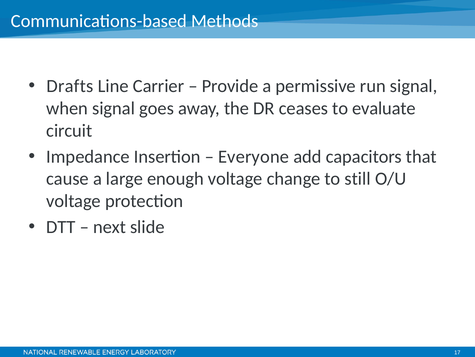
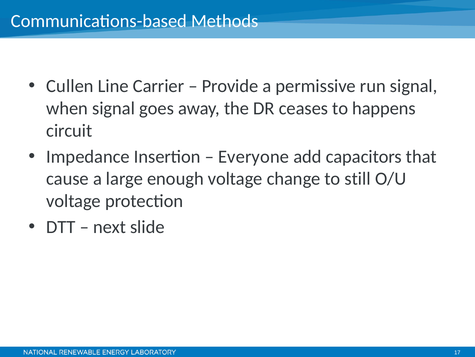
Drafts: Drafts -> Cullen
evaluate: evaluate -> happens
